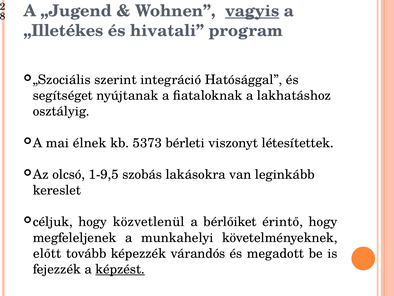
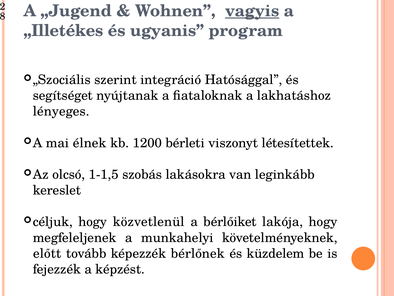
hivatali: hivatali -> ugyanis
osztályig: osztályig -> lényeges
5373: 5373 -> 1200
1-9,5: 1-9,5 -> 1-1,5
érintő: érintő -> lakója
várandós: várandós -> bérlőnek
megadott: megadott -> küzdelem
képzést underline: present -> none
